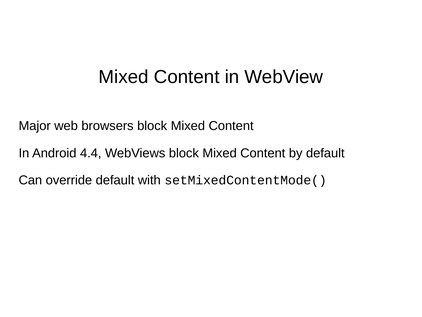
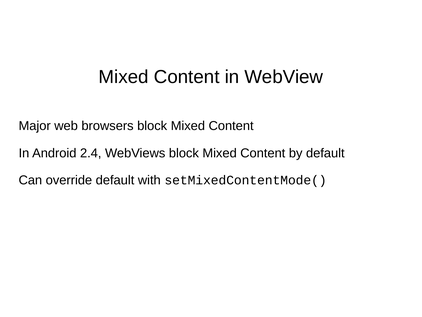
4.4: 4.4 -> 2.4
